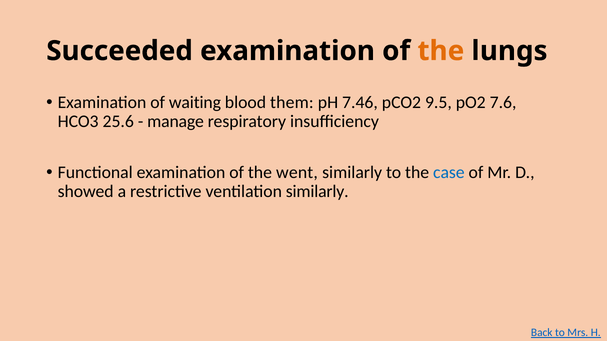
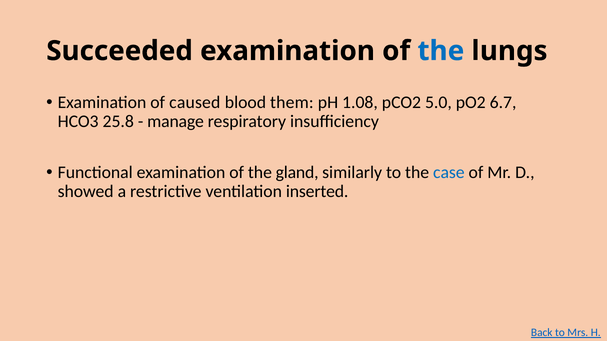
the at (441, 51) colour: orange -> blue
waiting: waiting -> caused
7.46: 7.46 -> 1.08
9.5: 9.5 -> 5.0
7.6: 7.6 -> 6.7
25.6: 25.6 -> 25.8
went: went -> gland
ventilation similarly: similarly -> inserted
